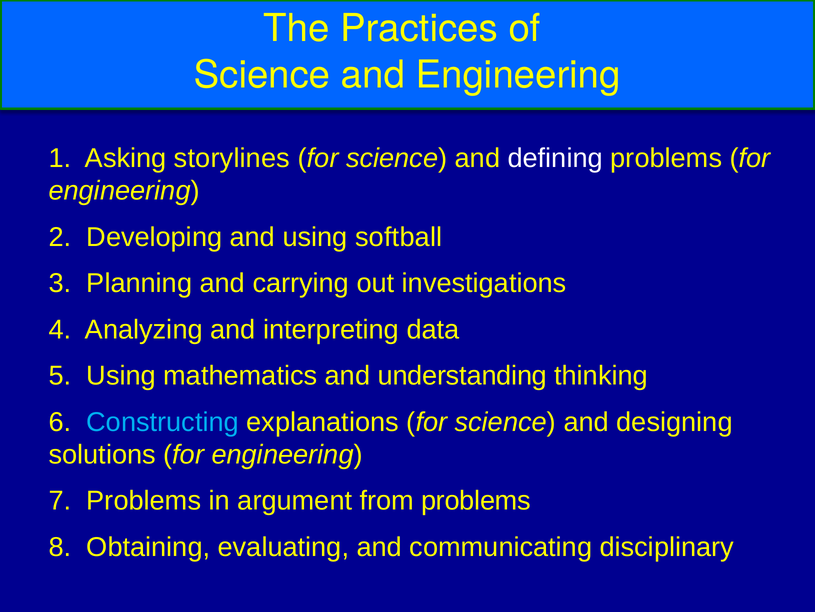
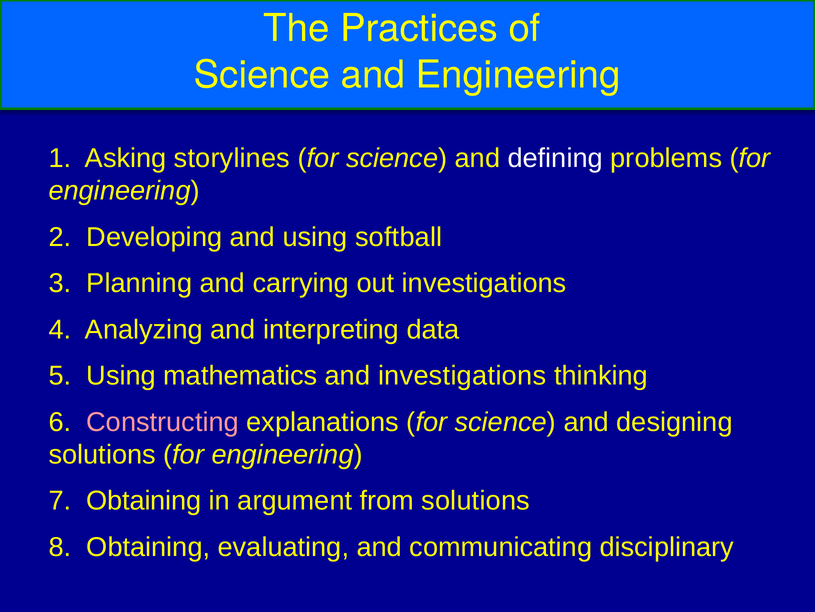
and understanding: understanding -> investigations
Constructing colour: light blue -> pink
7 Problems: Problems -> Obtaining
from problems: problems -> solutions
